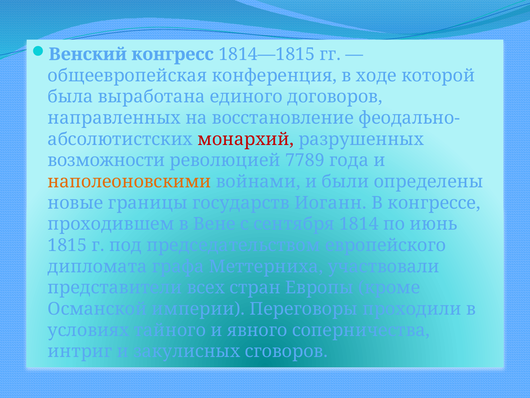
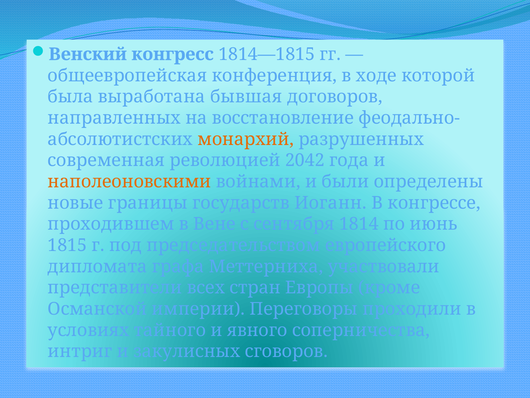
единого: единого -> бывшая
монархий colour: red -> orange
возможности: возможности -> современная
7789: 7789 -> 2042
